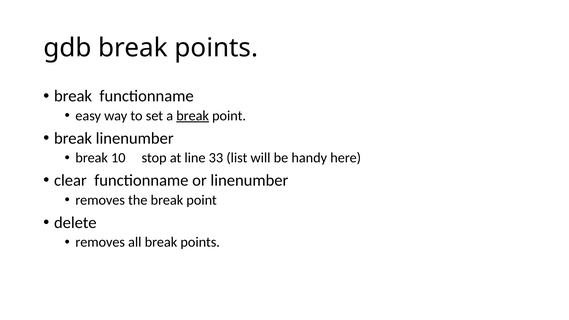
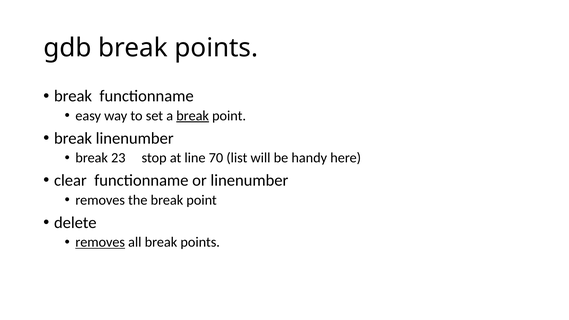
10: 10 -> 23
33: 33 -> 70
removes at (100, 242) underline: none -> present
